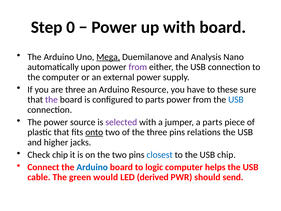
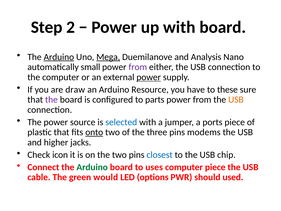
0: 0 -> 2
Arduino at (59, 57) underline: none -> present
upon: upon -> small
power at (149, 77) underline: none -> present
are three: three -> draw
USB at (236, 100) colour: blue -> orange
selected colour: purple -> blue
a parts: parts -> ports
relations: relations -> modems
Check chip: chip -> icon
Arduino at (92, 167) colour: blue -> green
logic: logic -> uses
computer helps: helps -> piece
derived: derived -> options
send: send -> used
